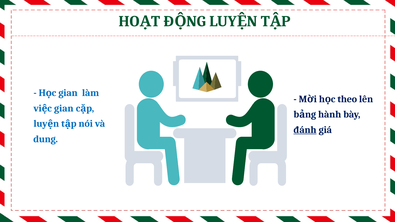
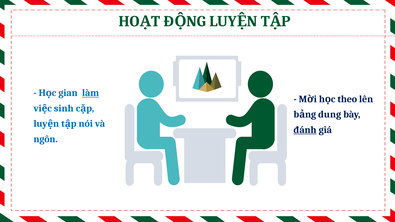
làm underline: none -> present
gian at (64, 108): gian -> sinh
hành: hành -> dung
dung: dung -> ngôn
